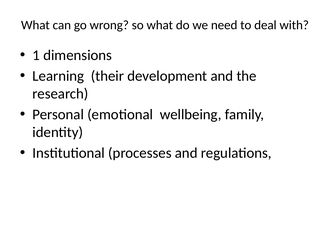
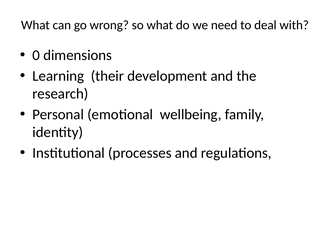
1: 1 -> 0
